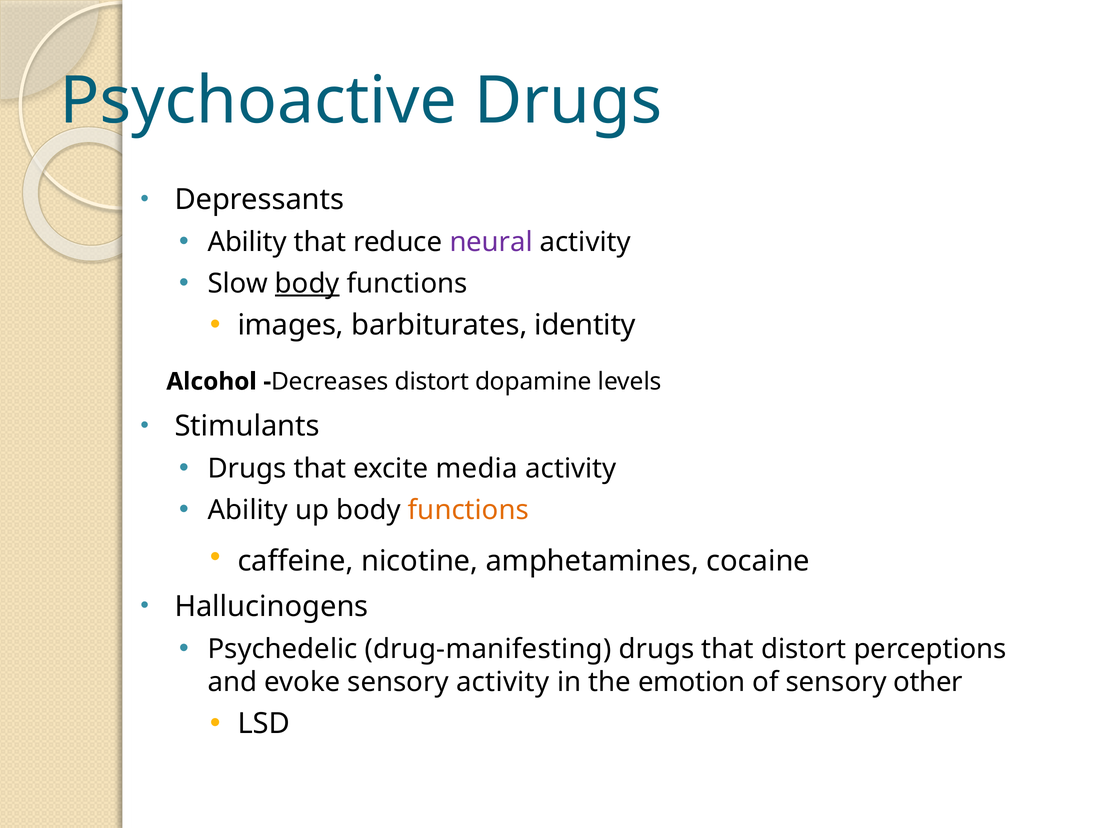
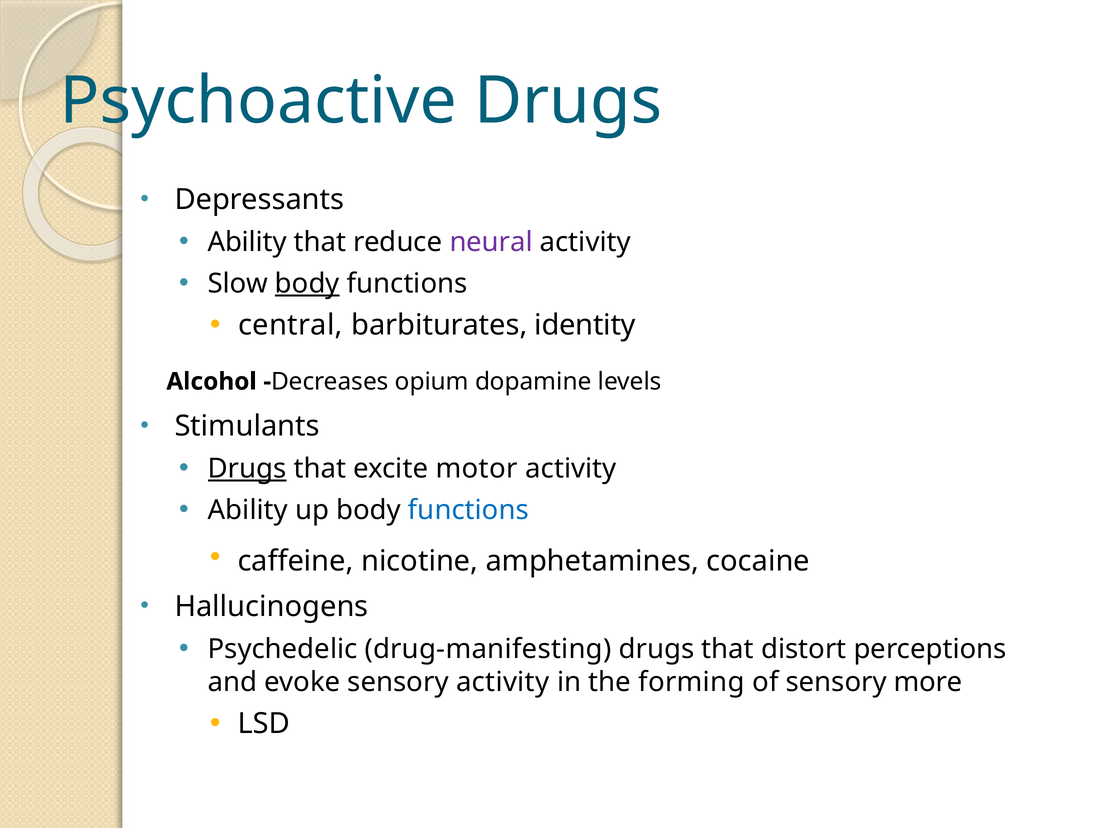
images: images -> central
Decreases distort: distort -> opium
Drugs at (247, 469) underline: none -> present
media: media -> motor
functions at (468, 510) colour: orange -> blue
emotion: emotion -> forming
other: other -> more
